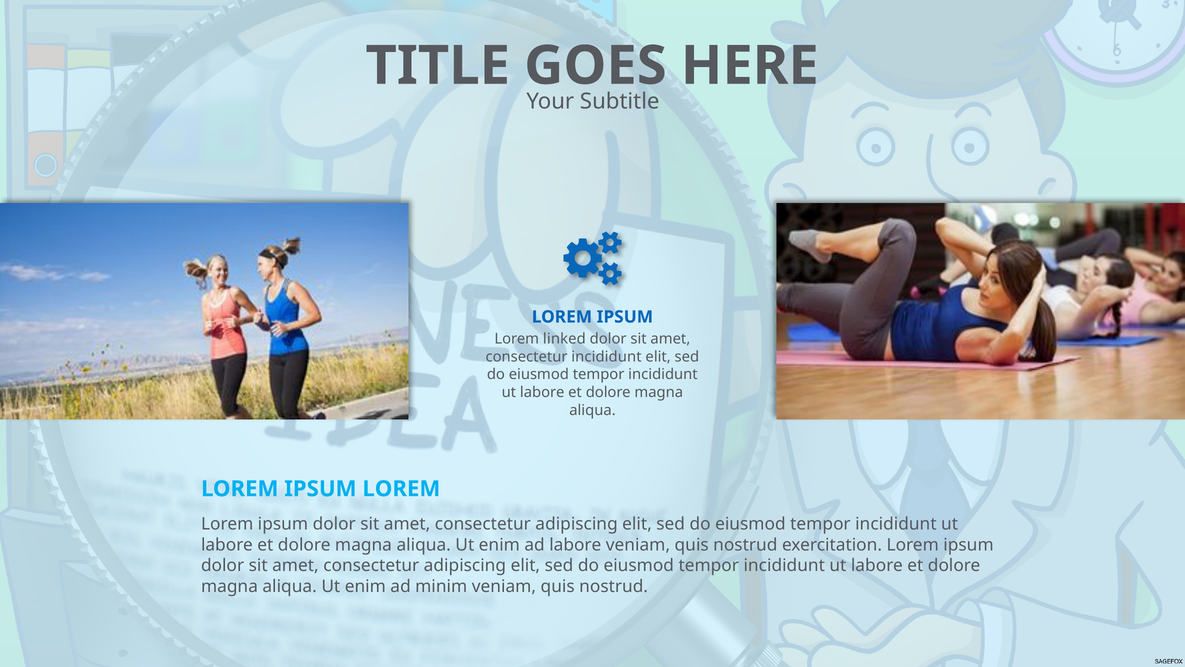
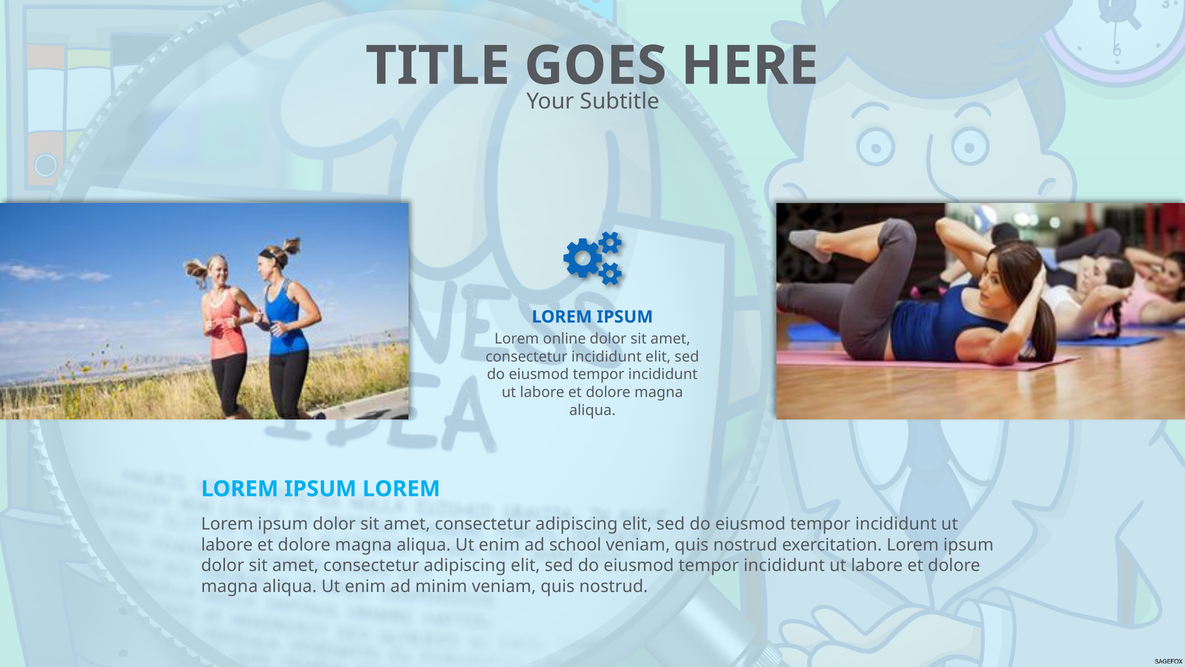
linked: linked -> online
ad labore: labore -> school
